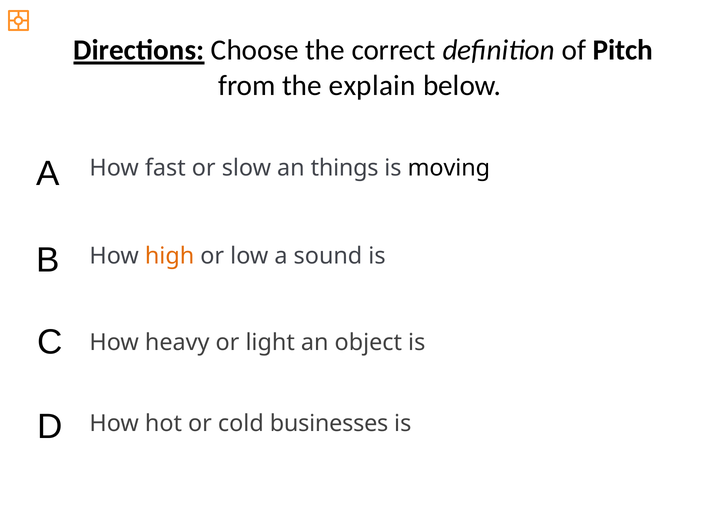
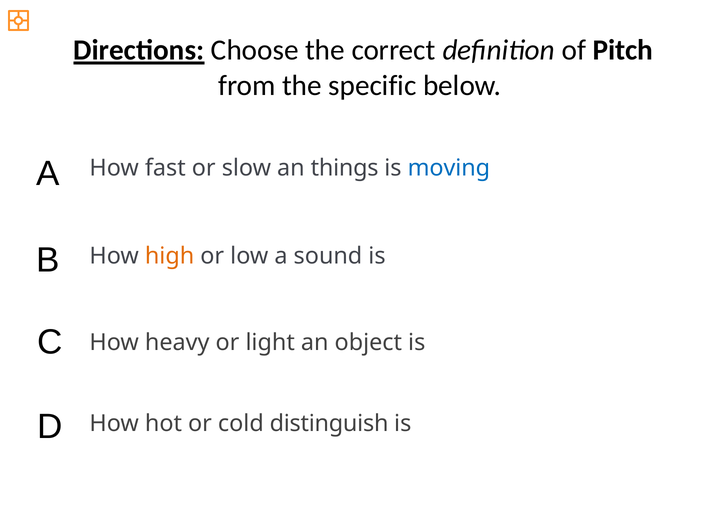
explain: explain -> specific
moving colour: black -> blue
businesses: businesses -> distinguish
